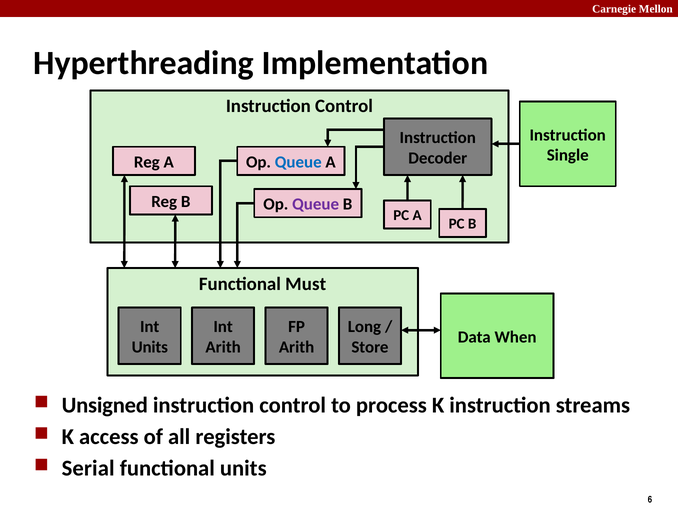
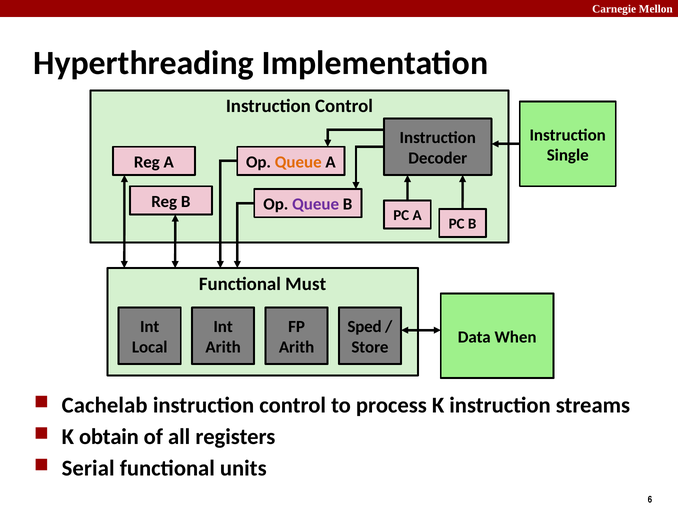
Queue at (298, 162) colour: blue -> orange
Long: Long -> Sped
Units at (150, 348): Units -> Local
Unsigned: Unsigned -> Cachelab
access: access -> obtain
